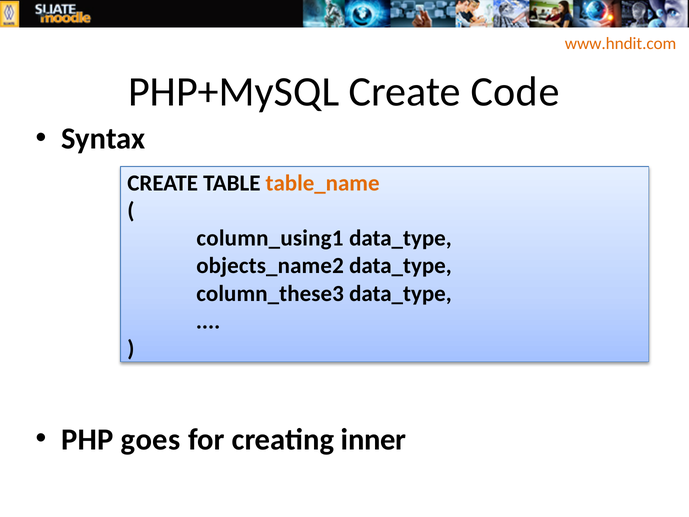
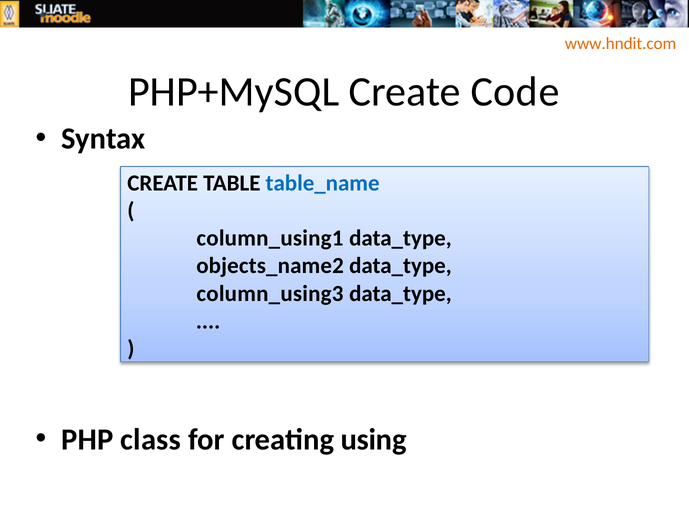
table_name colour: orange -> blue
column_these3: column_these3 -> column_using3
goes: goes -> class
inner: inner -> using
